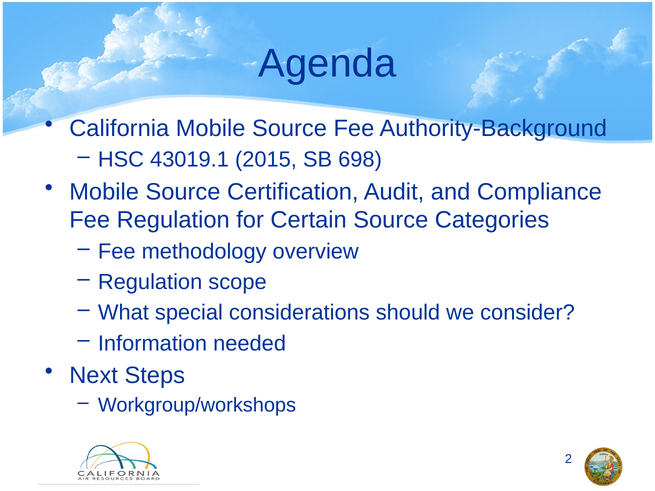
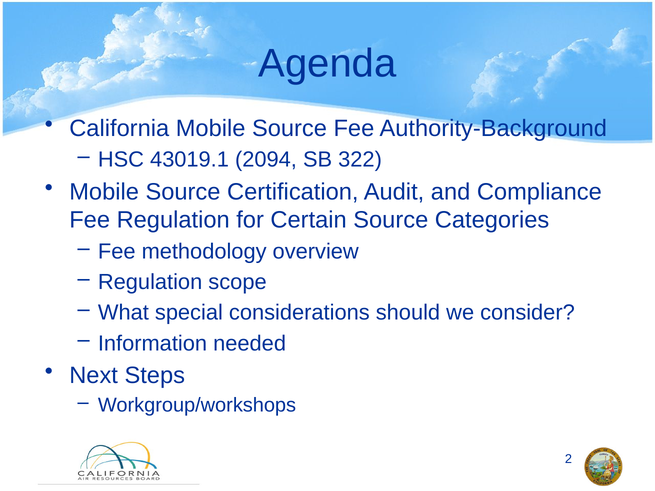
2015: 2015 -> 2094
698: 698 -> 322
